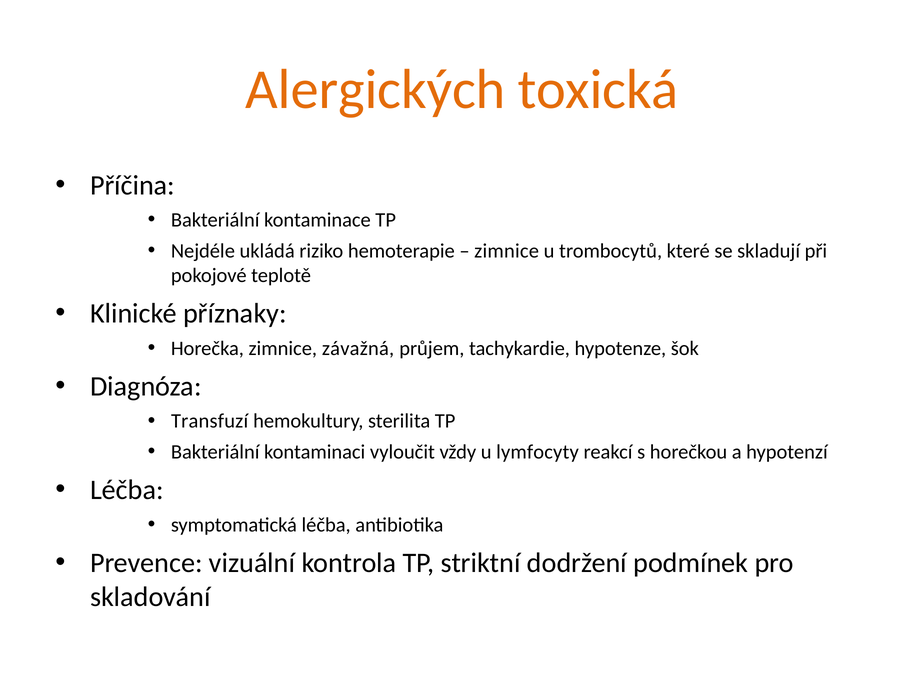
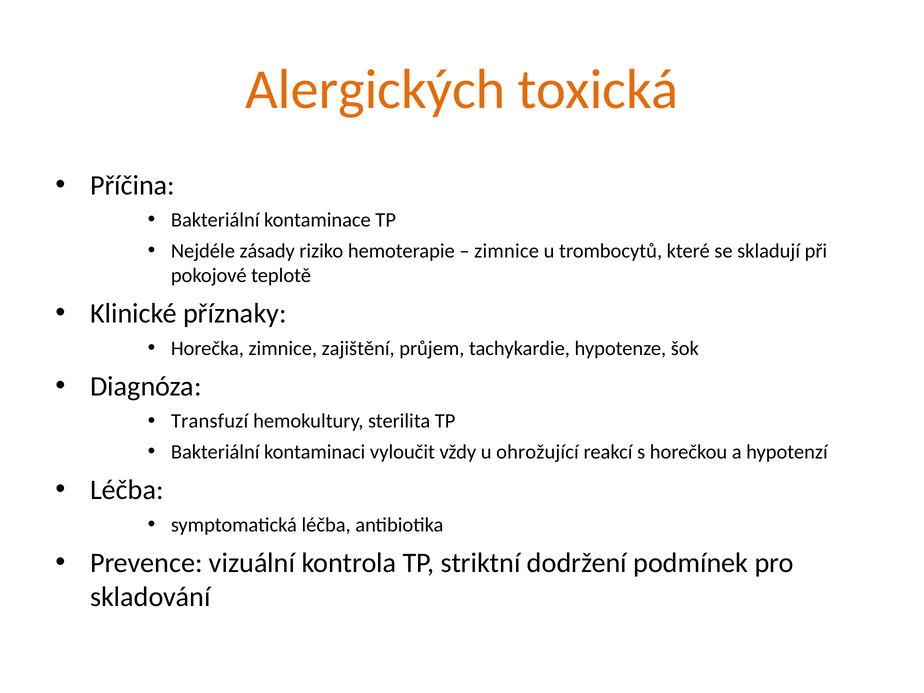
ukládá: ukládá -> zásady
závažná: závažná -> zajištění
lymfocyty: lymfocyty -> ohrožující
